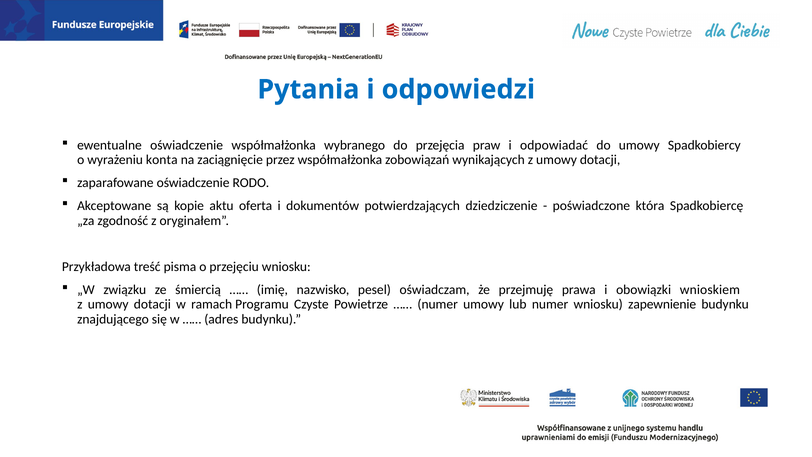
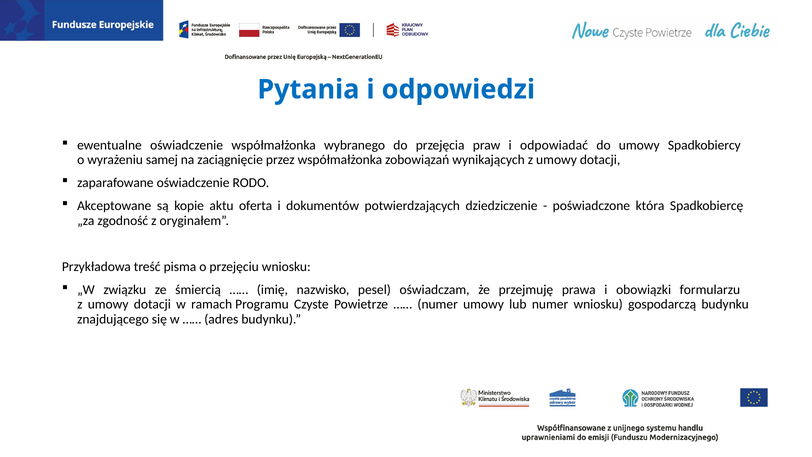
konta: konta -> samej
wnioskiem: wnioskiem -> formularzu
zapewnienie: zapewnienie -> gospodarczą
